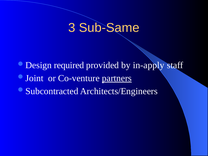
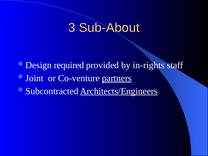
Sub-Same: Sub-Same -> Sub-About
in-apply: in-apply -> in-rights
Architects/Engineers underline: none -> present
